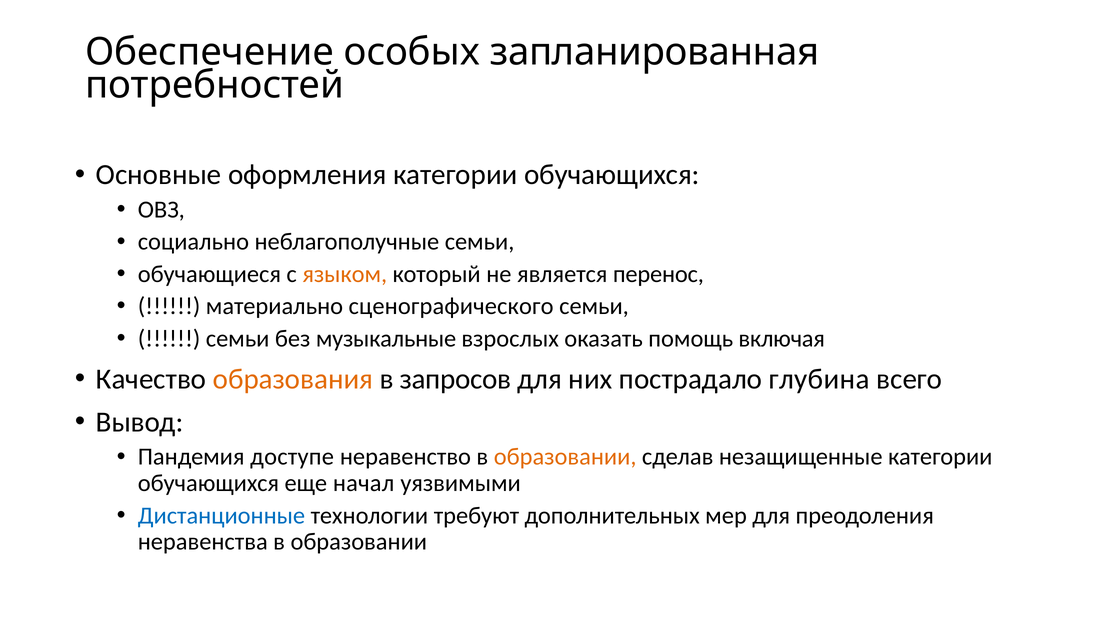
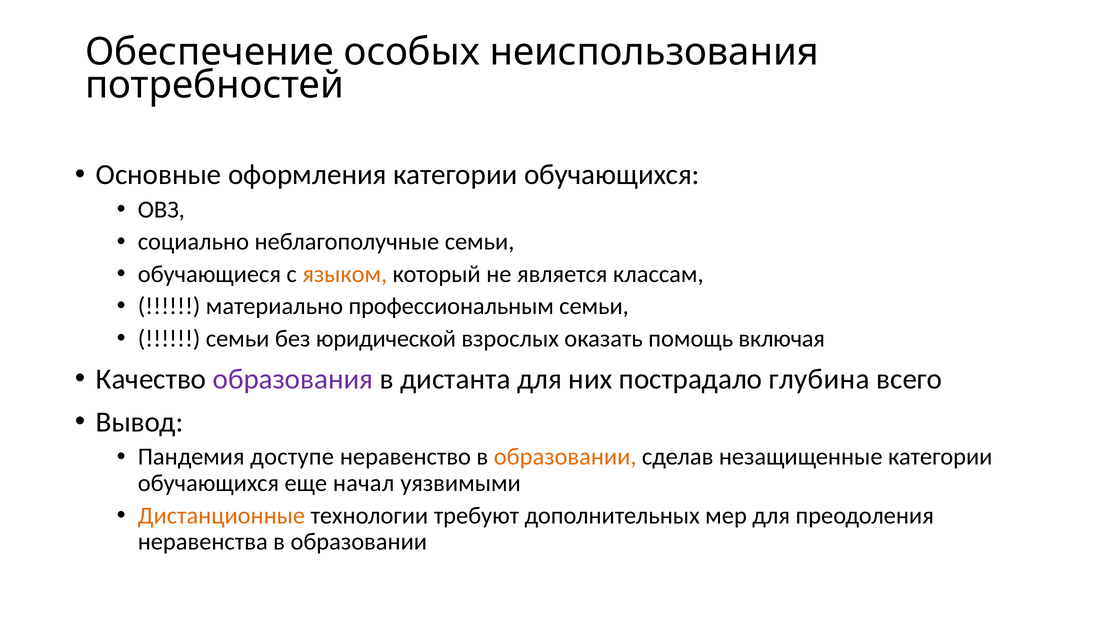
запланированная: запланированная -> неиспользования
перенос: перенос -> классам
сценографического: сценографического -> профессиональным
музыкальные: музыкальные -> юридической
образования colour: orange -> purple
запросов: запросов -> дистанта
Дистанционные colour: blue -> orange
